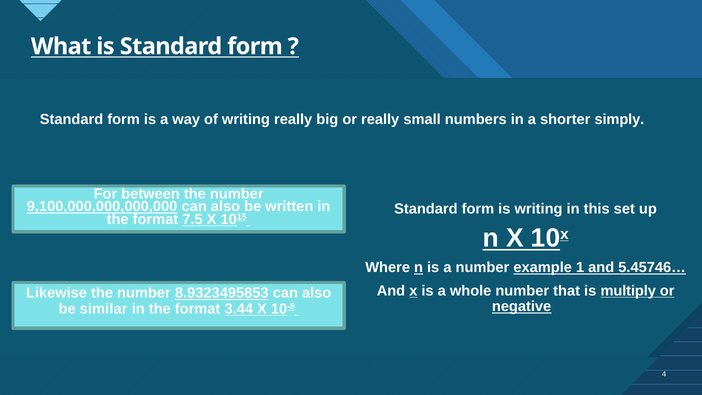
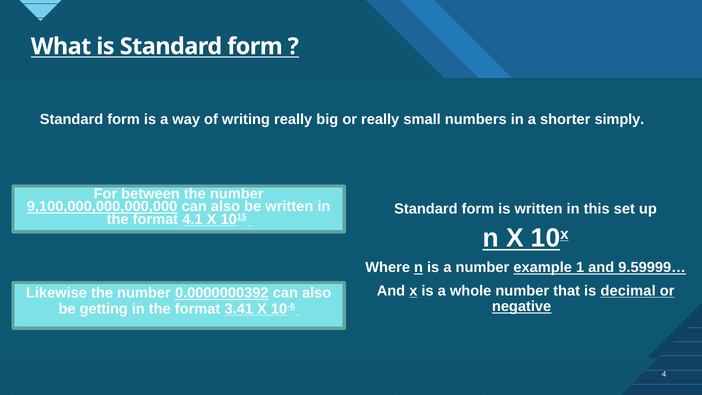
is writing: writing -> written
7.5: 7.5 -> 4.1
5.45746…: 5.45746… -> 9.59999…
multiply: multiply -> decimal
8.9323495853: 8.9323495853 -> 0.0000000392
similar: similar -> getting
3.44: 3.44 -> 3.41
